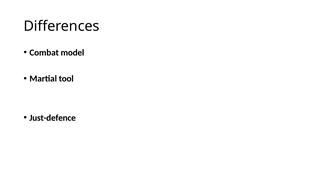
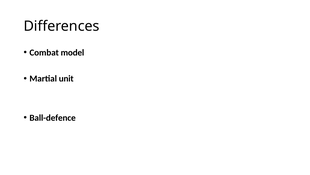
tool: tool -> unit
Just-defence: Just-defence -> Ball-defence
